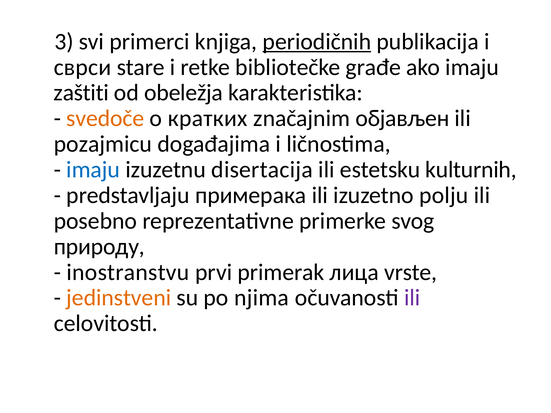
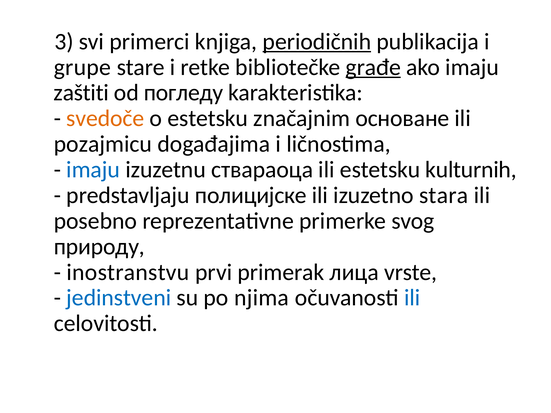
сврси: сврси -> grupe
građe underline: none -> present
obeležja: obeležja -> погледу
o кратких: кратких -> estetsku
објављен: објављен -> основане
disertacija: disertacija -> ствараоца
примерака: примерака -> полицијске
polju: polju -> stara
jedinstveni colour: orange -> blue
ili at (412, 298) colour: purple -> blue
